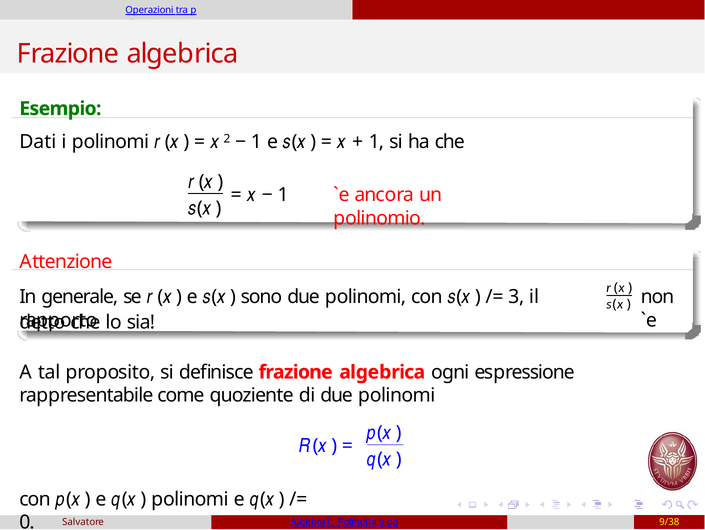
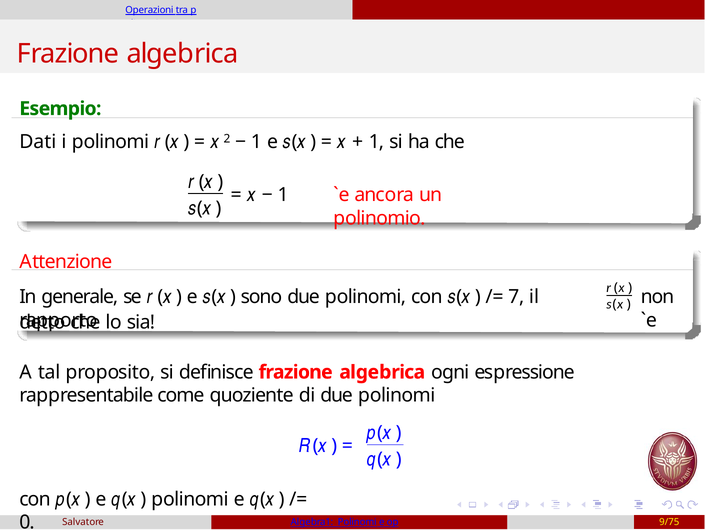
3: 3 -> 7
9/38: 9/38 -> 9/75
